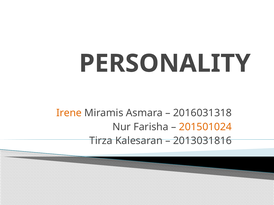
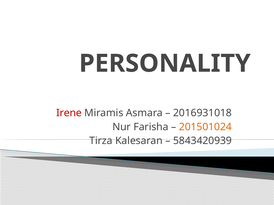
Irene colour: orange -> red
2016031318: 2016031318 -> 2016931018
2013031816: 2013031816 -> 5843420939
